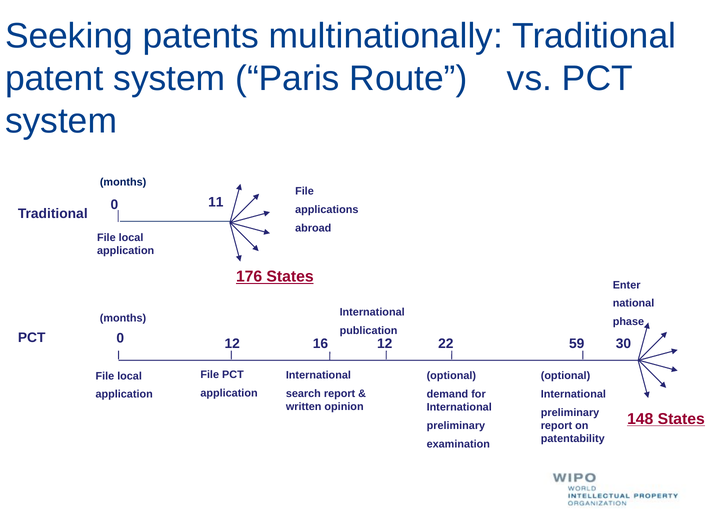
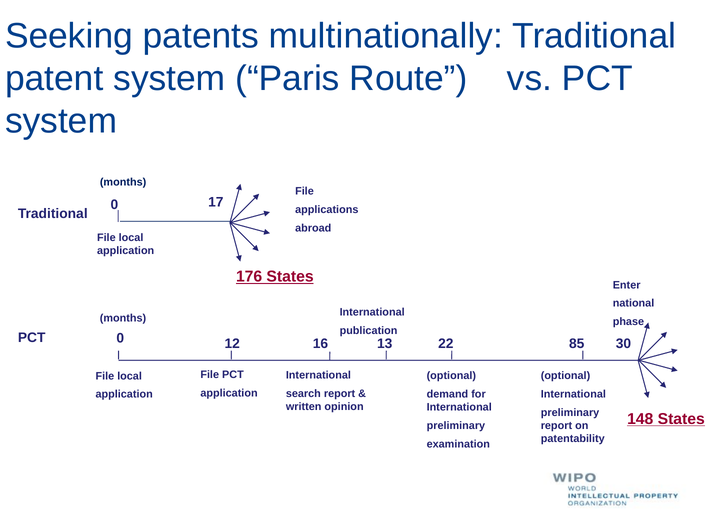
11: 11 -> 17
16 12: 12 -> 13
59: 59 -> 85
